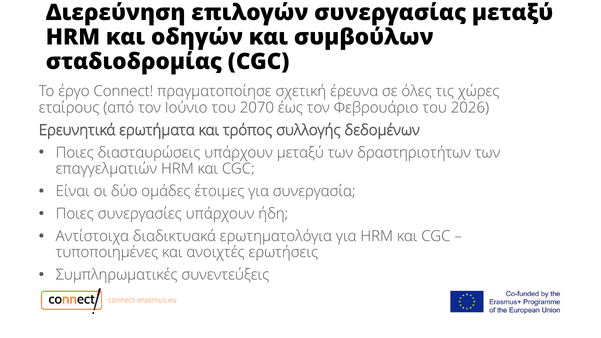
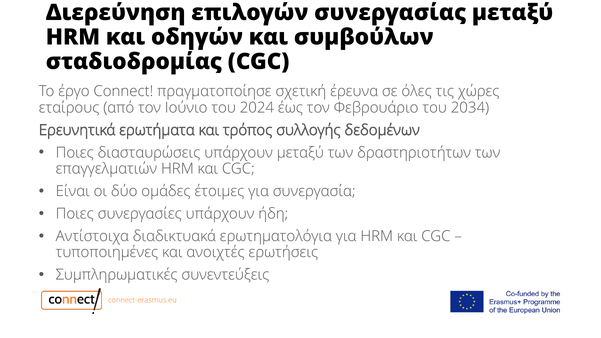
2070: 2070 -> 2024
2026: 2026 -> 2034
